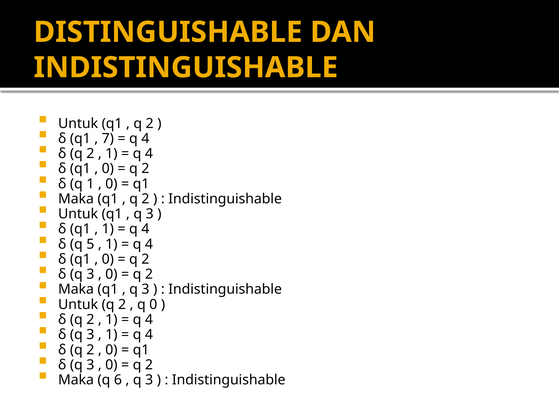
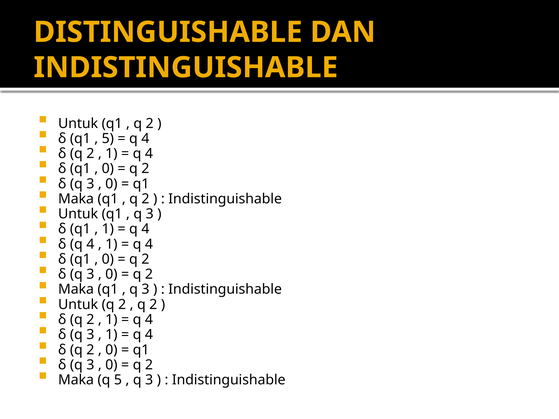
7 at (108, 139): 7 -> 5
1 at (90, 184): 1 -> 3
δ q 5: 5 -> 4
0 at (153, 305): 0 -> 2
q 6: 6 -> 5
